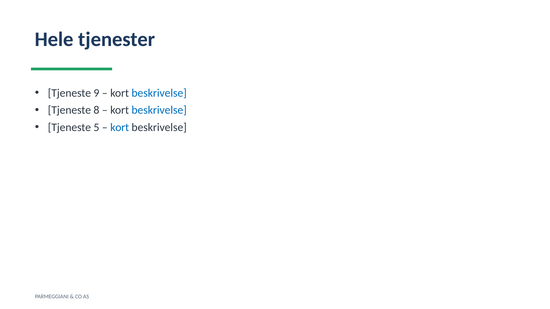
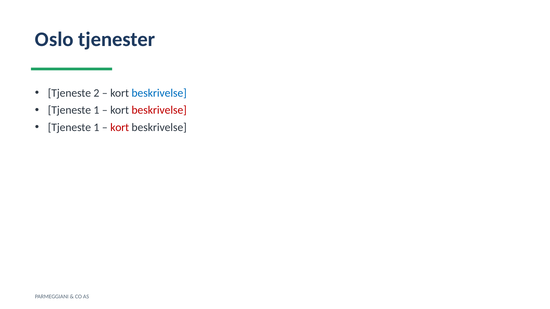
Hele: Hele -> Oslo
9: 9 -> 2
8 at (96, 110): 8 -> 1
beskrivelse at (159, 110) colour: blue -> red
5 at (96, 128): 5 -> 1
kort at (120, 128) colour: blue -> red
